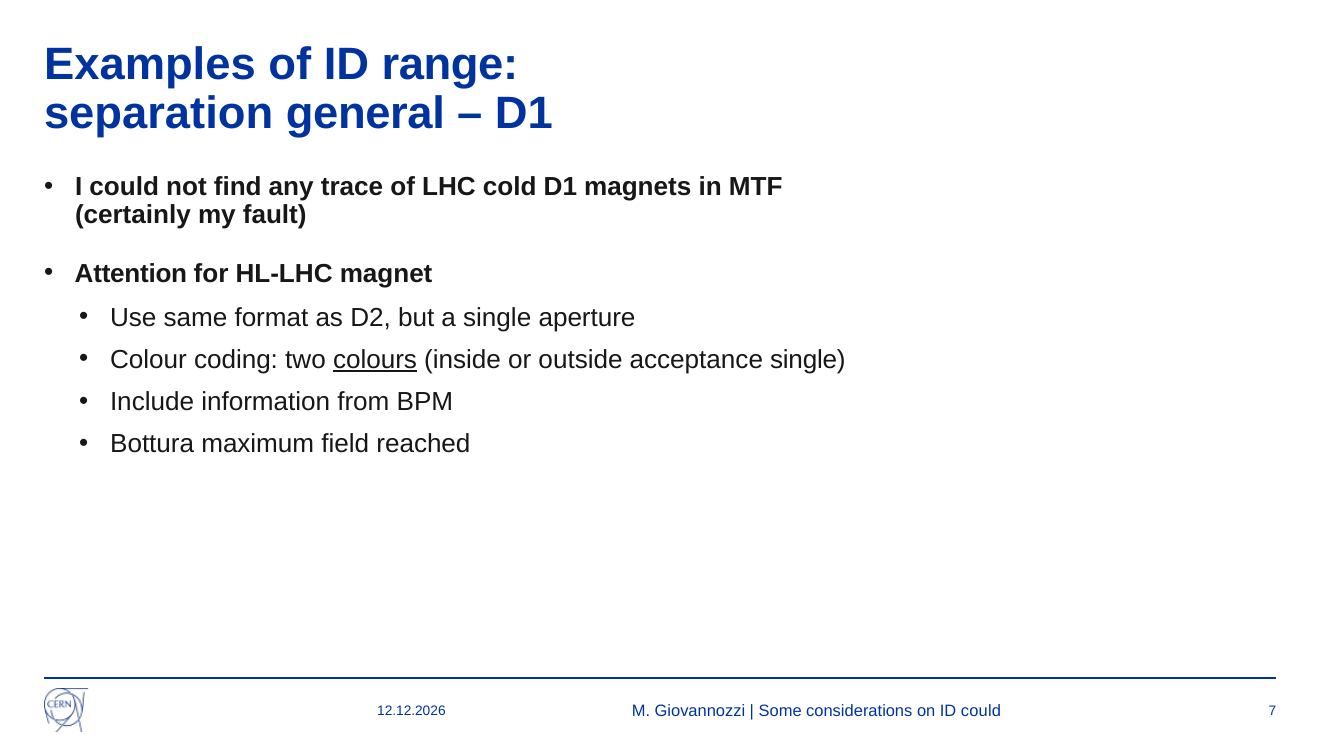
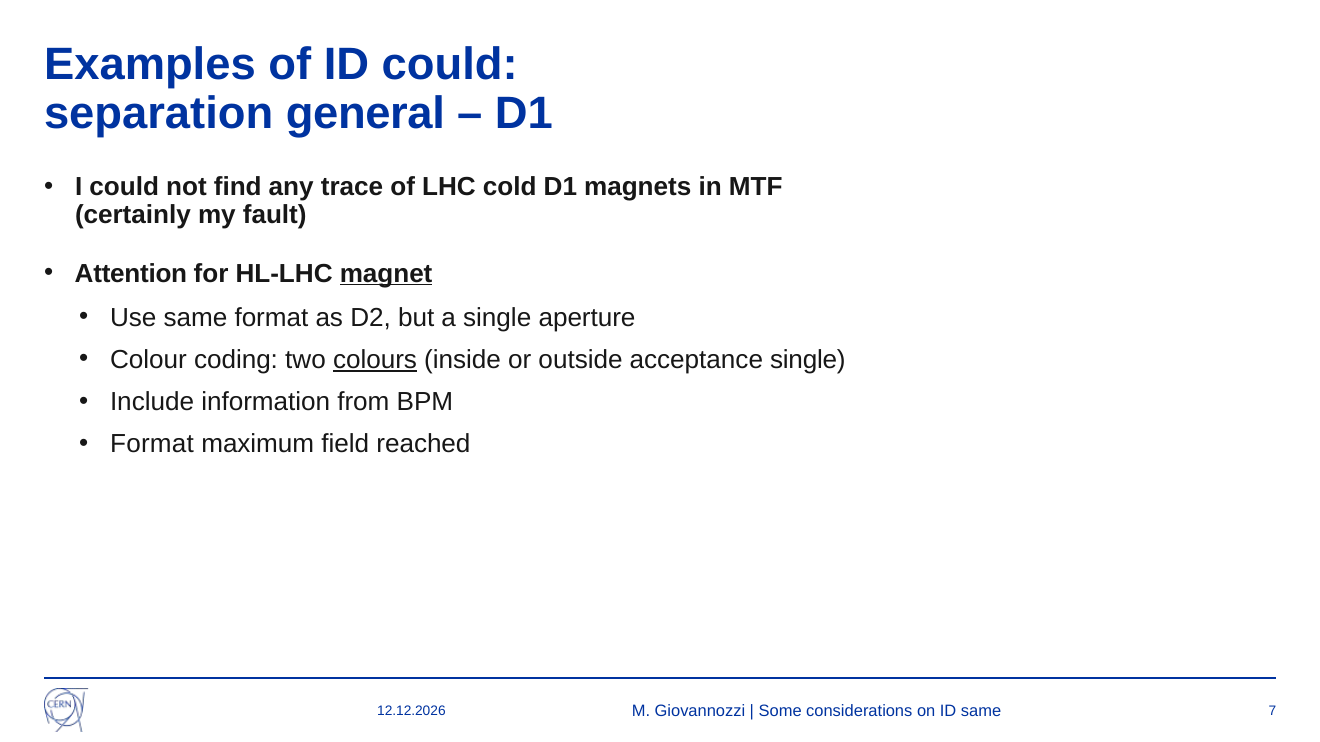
ID range: range -> could
magnet underline: none -> present
Bottura at (152, 445): Bottura -> Format
ID could: could -> same
